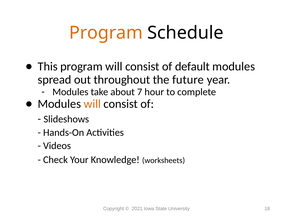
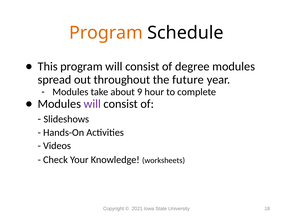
default: default -> degree
7: 7 -> 9
will at (92, 104) colour: orange -> purple
